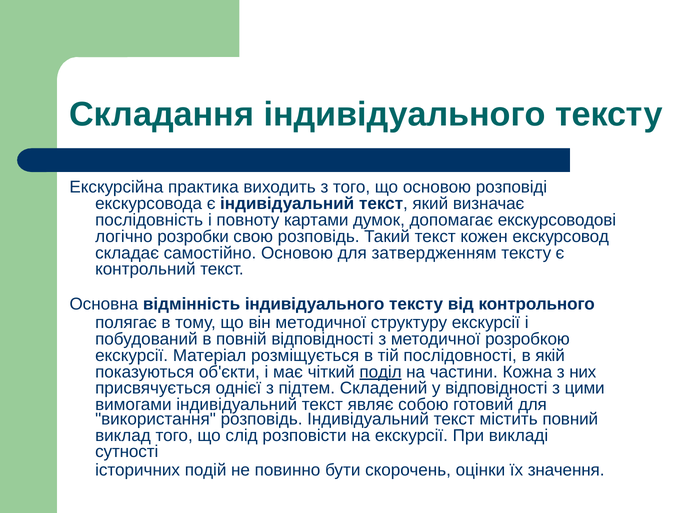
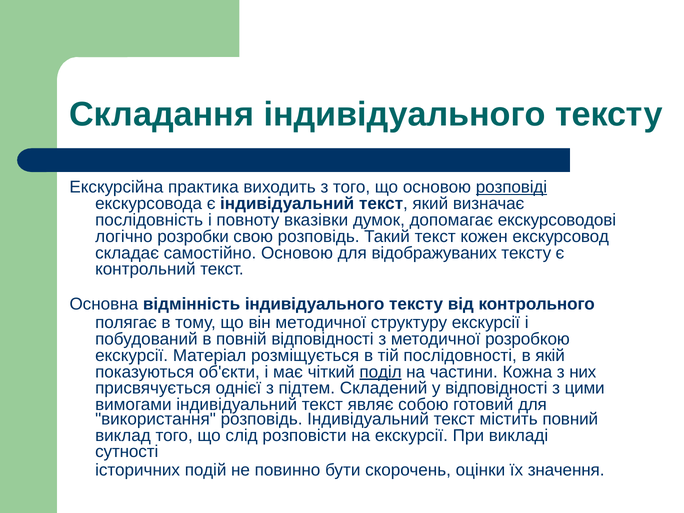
розповіді underline: none -> present
картами: картами -> вказівки
затвердженням: затвердженням -> відображуваних
